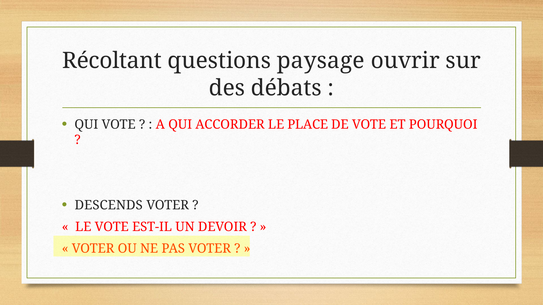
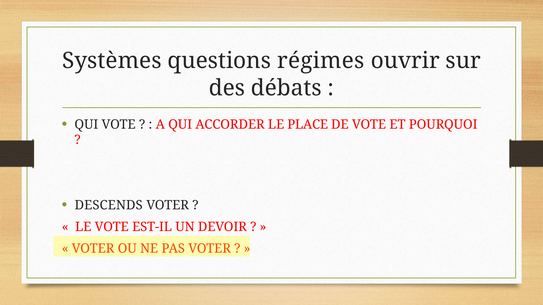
Récoltant: Récoltant -> Systèmes
paysage: paysage -> régimes
